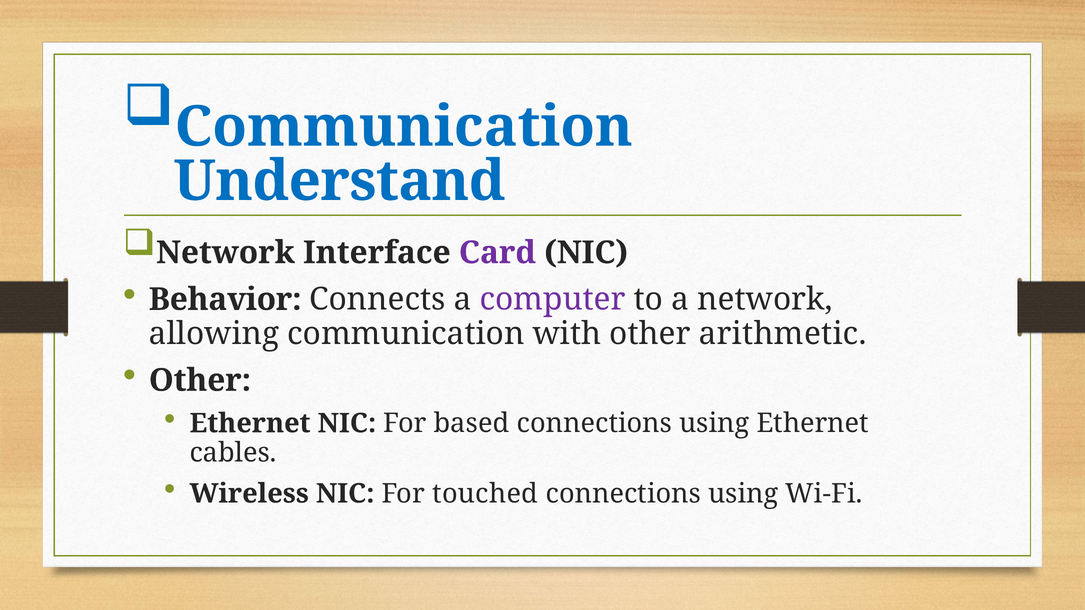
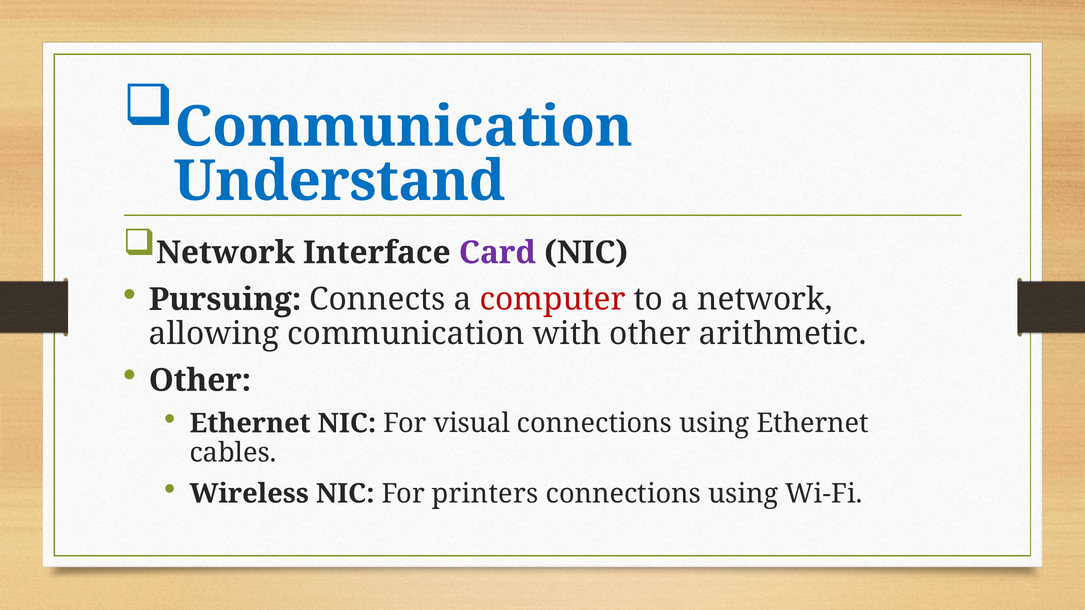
Behavior: Behavior -> Pursuing
computer colour: purple -> red
based: based -> visual
touched: touched -> printers
